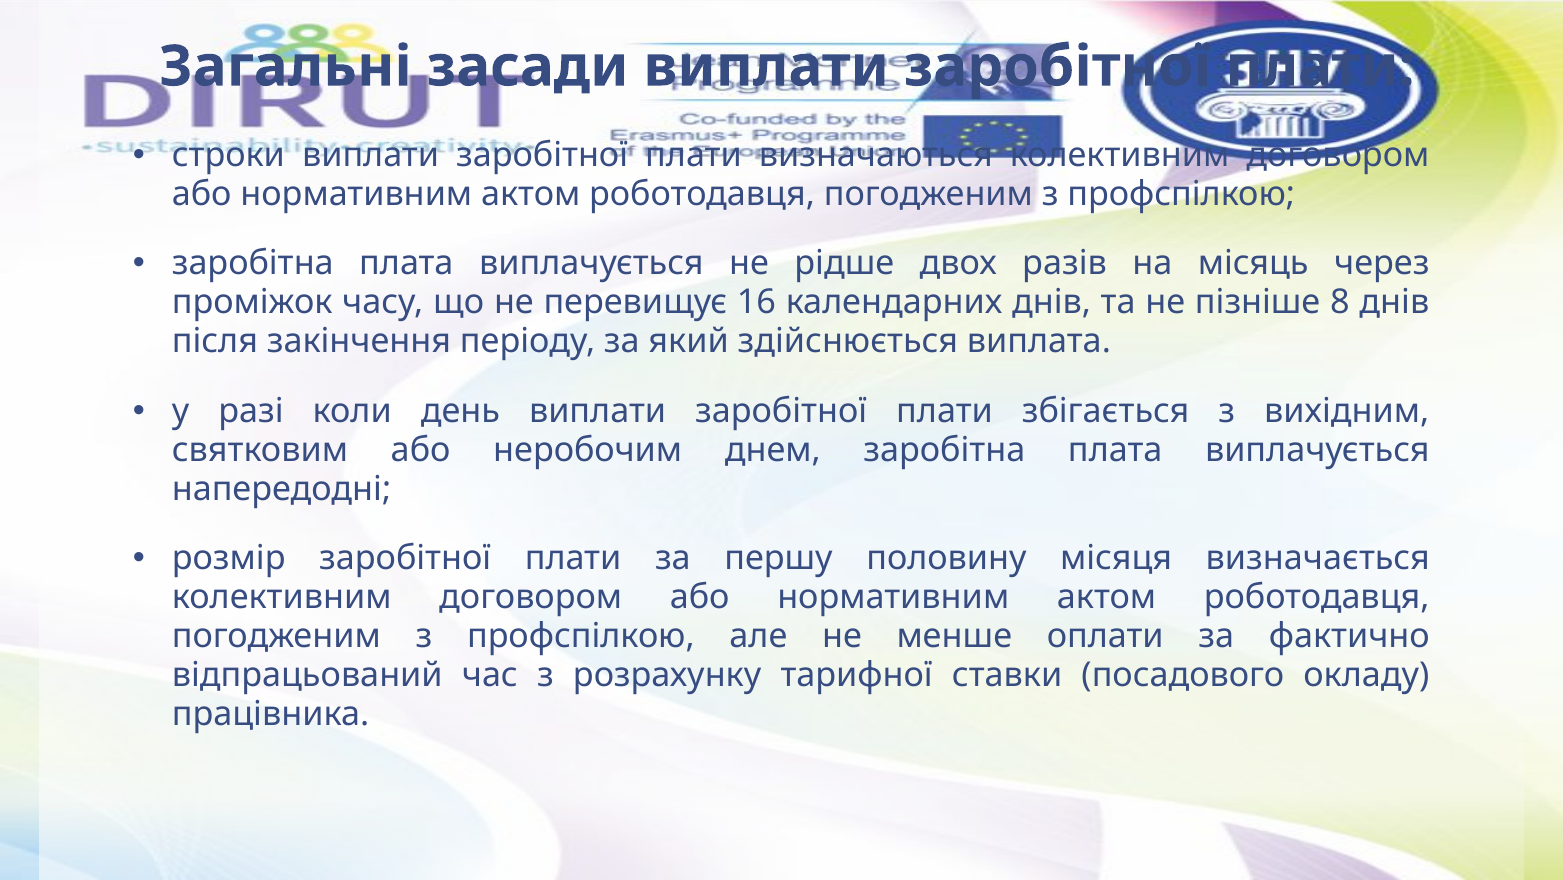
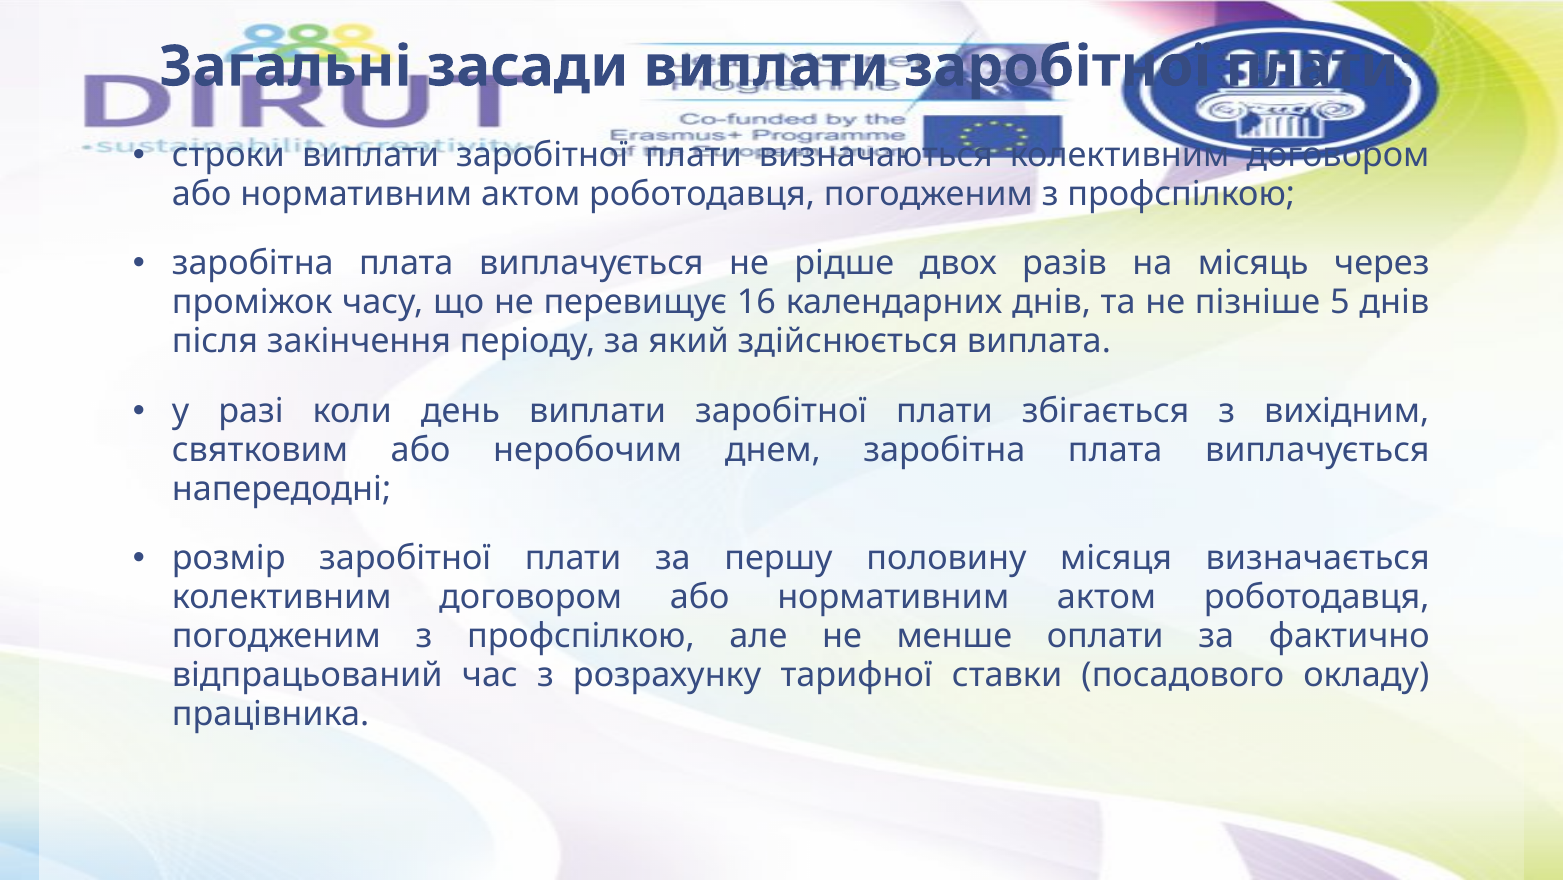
8: 8 -> 5
